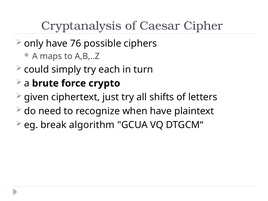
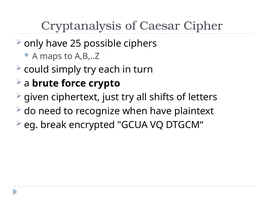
76: 76 -> 25
algorithm: algorithm -> encrypted
